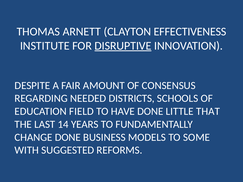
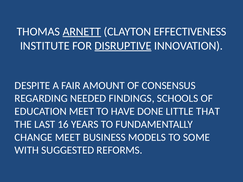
ARNETT underline: none -> present
DISTRICTS: DISTRICTS -> FINDINGS
EDUCATION FIELD: FIELD -> MEET
14: 14 -> 16
CHANGE DONE: DONE -> MEET
